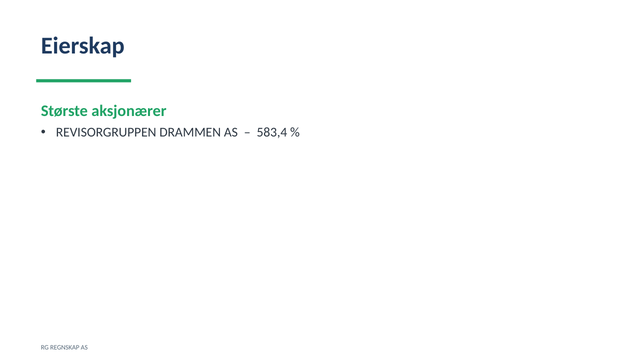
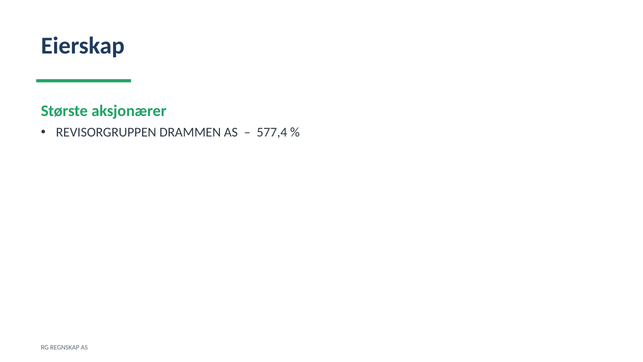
583,4: 583,4 -> 577,4
